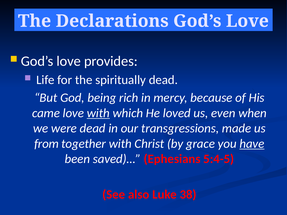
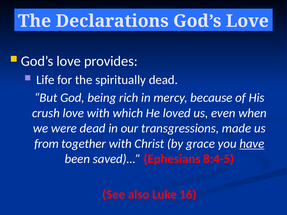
came: came -> crush
with at (98, 113) underline: present -> none
5:4-5: 5:4-5 -> 8:4-5
38: 38 -> 16
